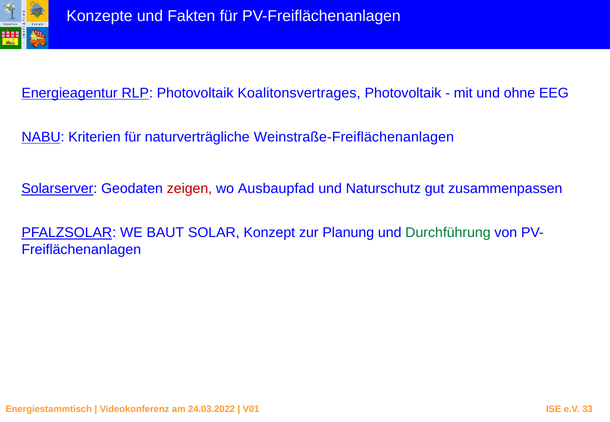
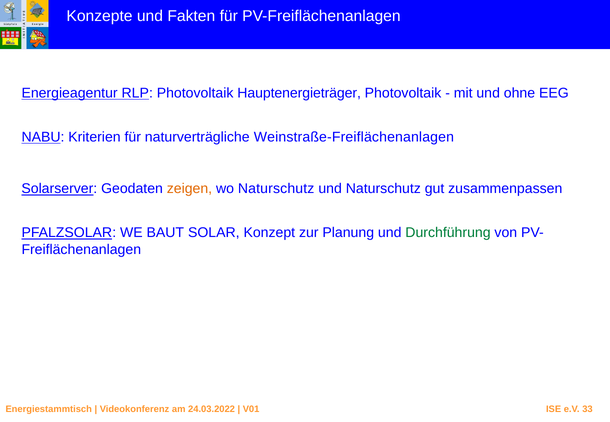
Koalitonsvertrages: Koalitonsvertrages -> Hauptenergieträger
zeigen colour: red -> orange
wo Ausbaupfad: Ausbaupfad -> Naturschutz
